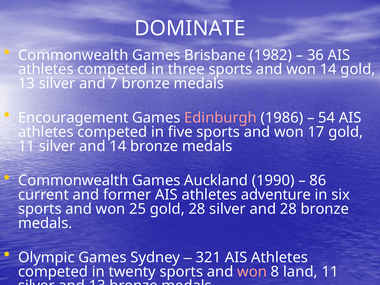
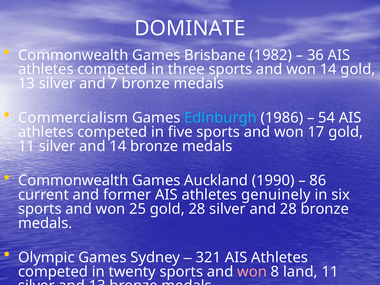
Encouragement: Encouragement -> Commercialism
Edinburgh colour: pink -> light blue
adventure: adventure -> genuinely
